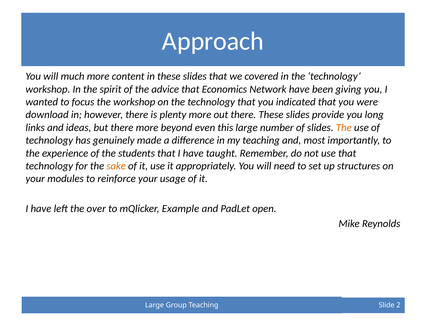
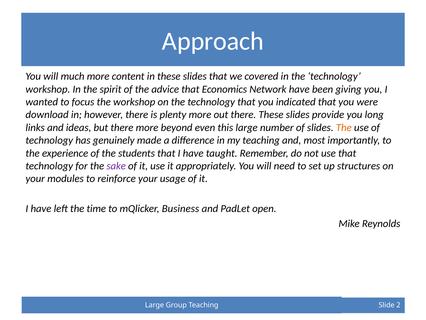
sake colour: orange -> purple
over: over -> time
Example: Example -> Business
